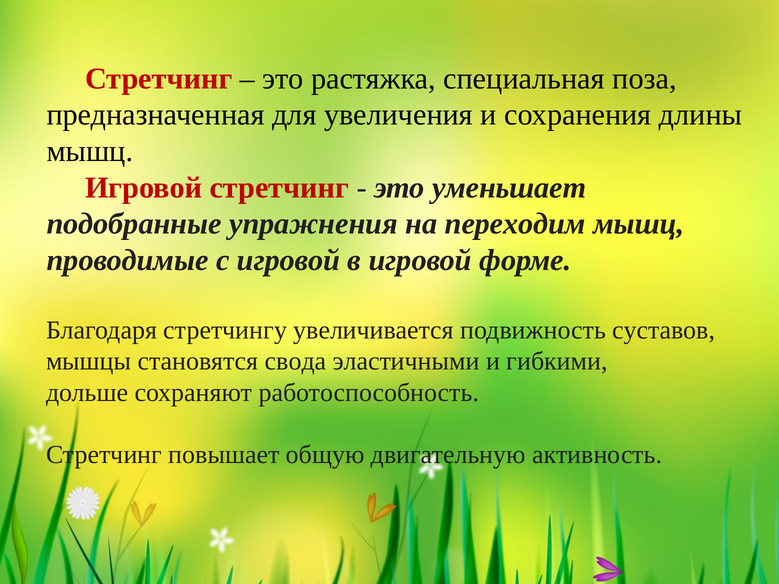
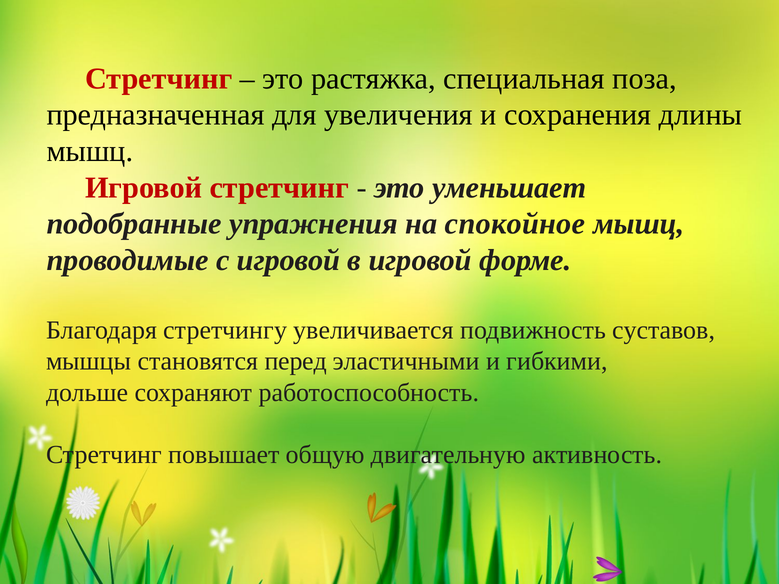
переходим: переходим -> спокойное
свода: свода -> перед
